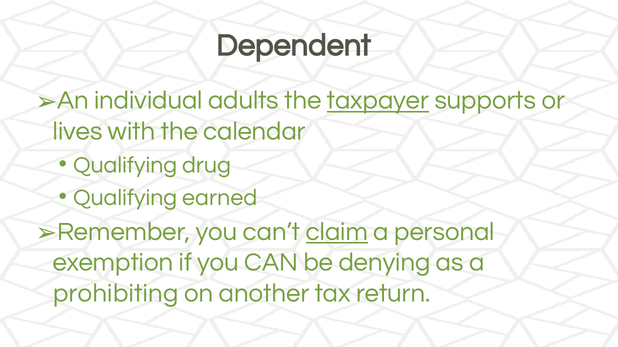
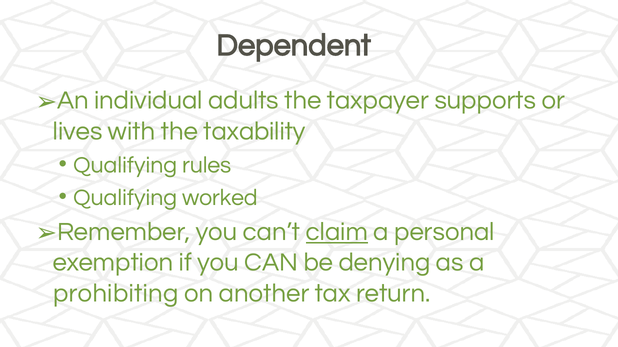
taxpayer underline: present -> none
calendar: calendar -> taxability
drug: drug -> rules
earned: earned -> worked
